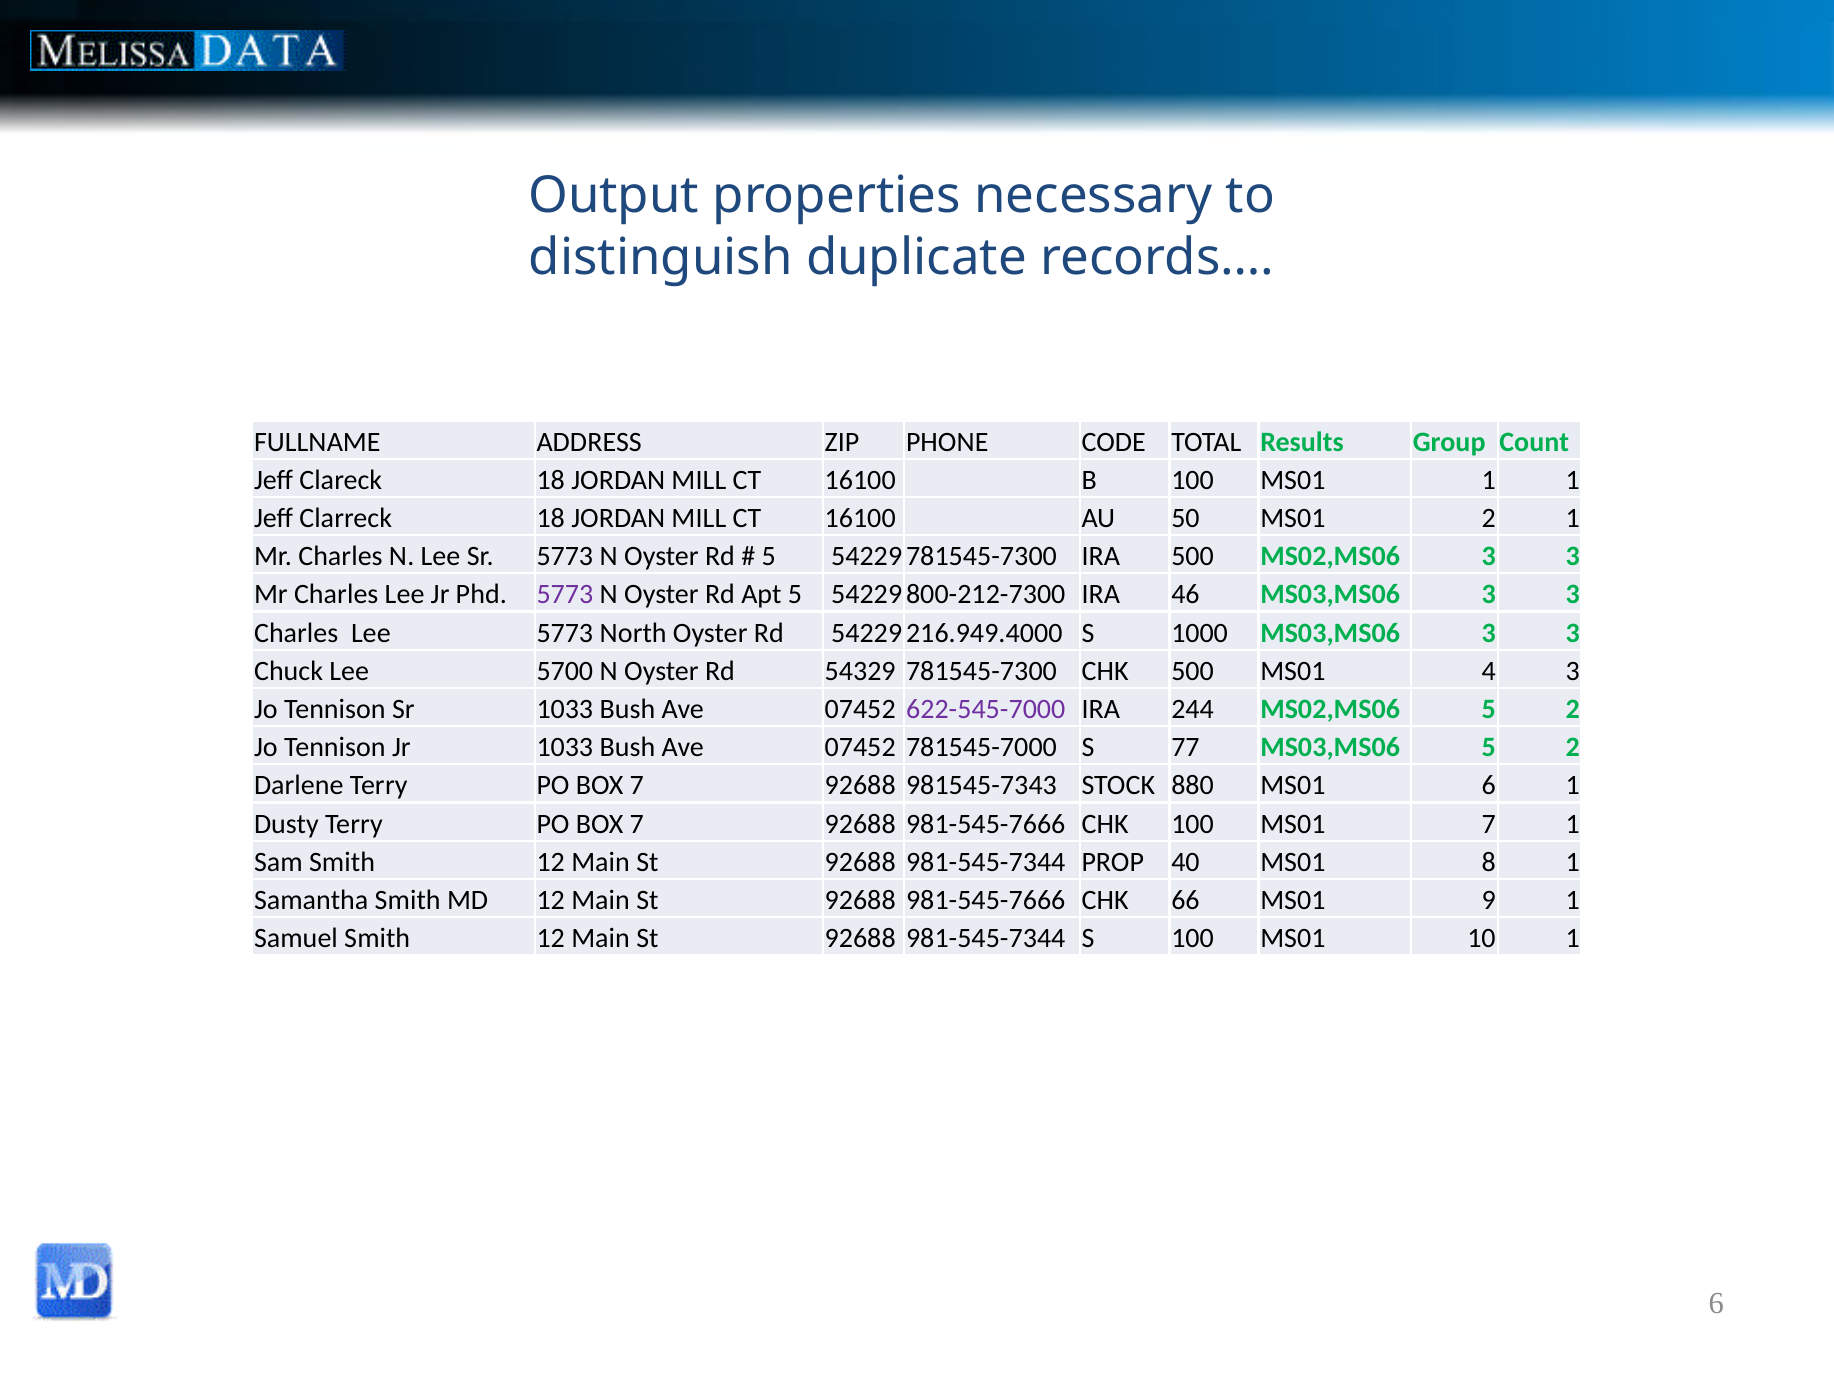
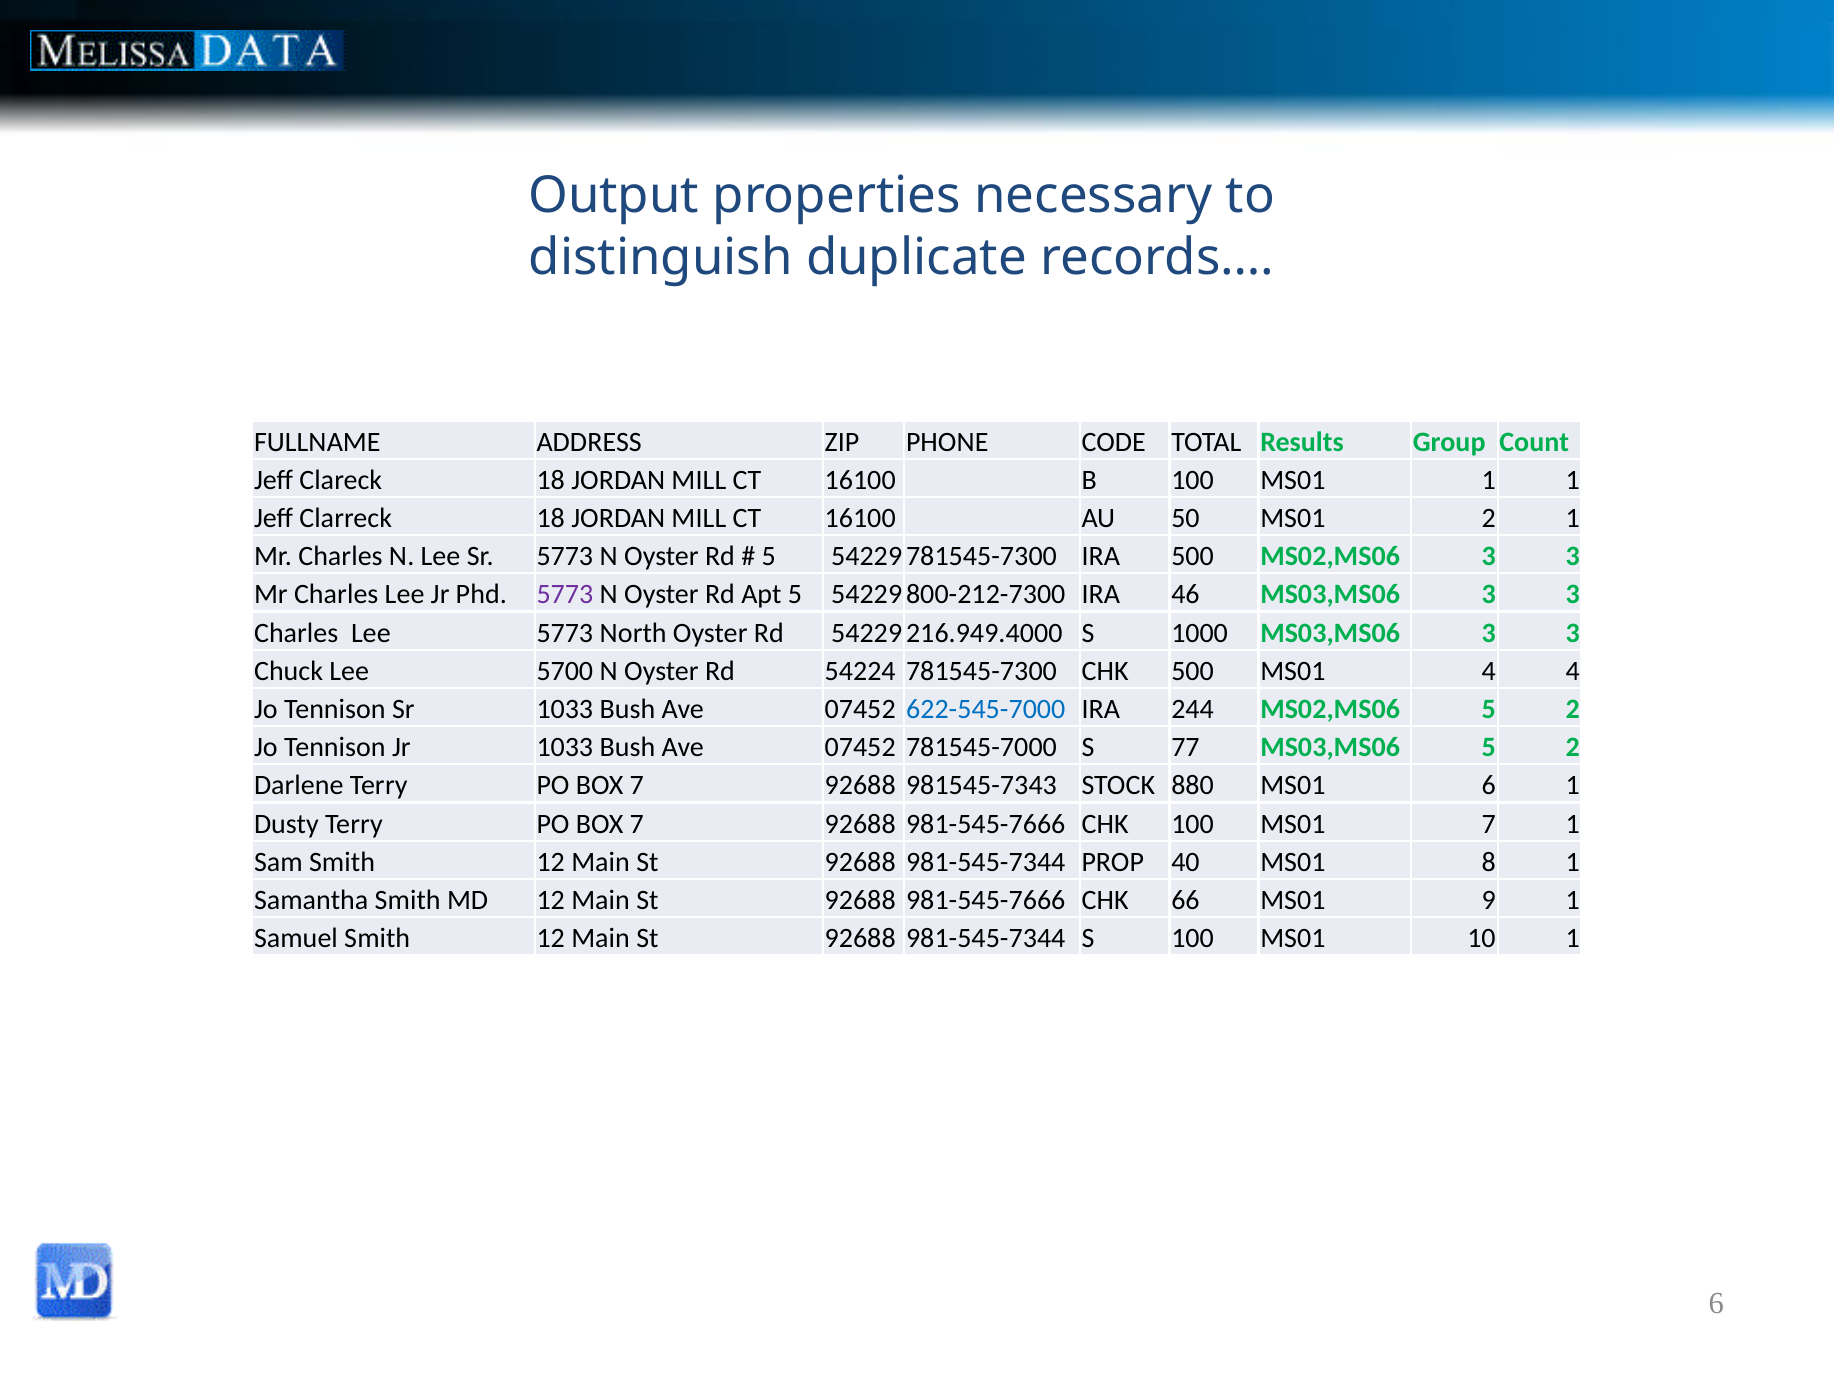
54329: 54329 -> 54224
4 3: 3 -> 4
622-545-7000 colour: purple -> blue
